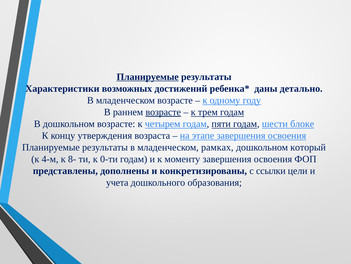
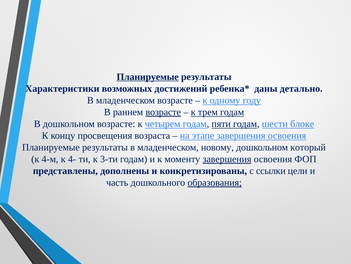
утверждения: утверждения -> просвещения
рамках: рамках -> новому
8-: 8- -> 4-
0-ти: 0-ти -> 3-ти
завершения at (227, 159) underline: none -> present
учета: учета -> часть
образования underline: none -> present
